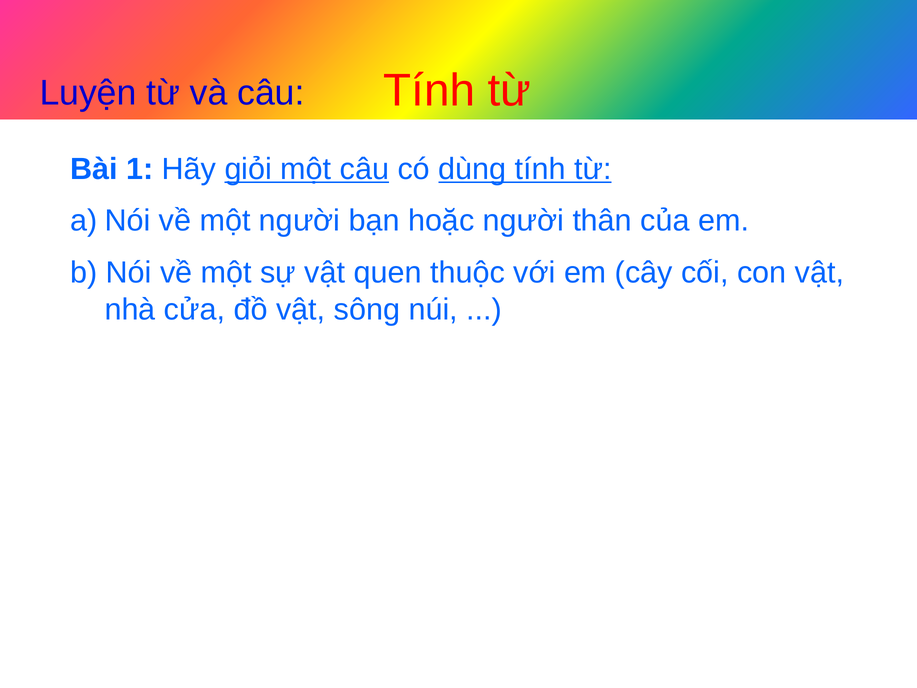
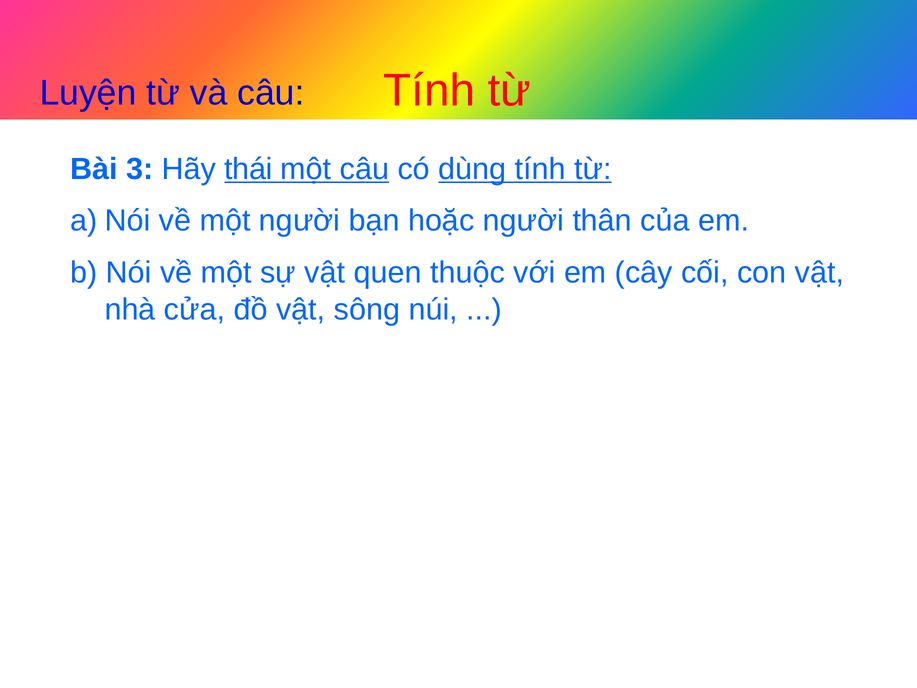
1: 1 -> 3
giỏi: giỏi -> thái
